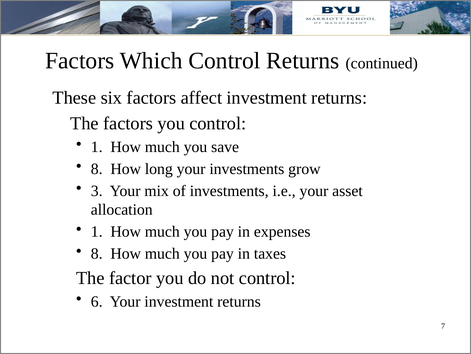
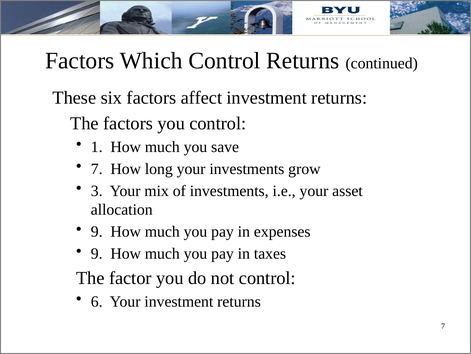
8 at (97, 168): 8 -> 7
1 at (97, 231): 1 -> 9
8 at (97, 253): 8 -> 9
